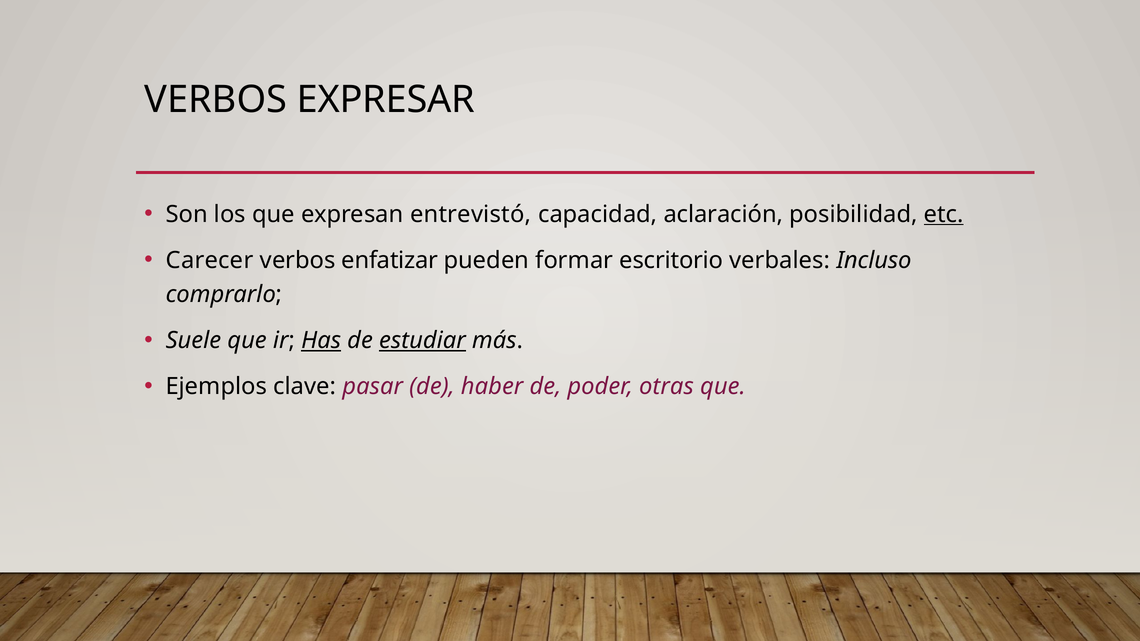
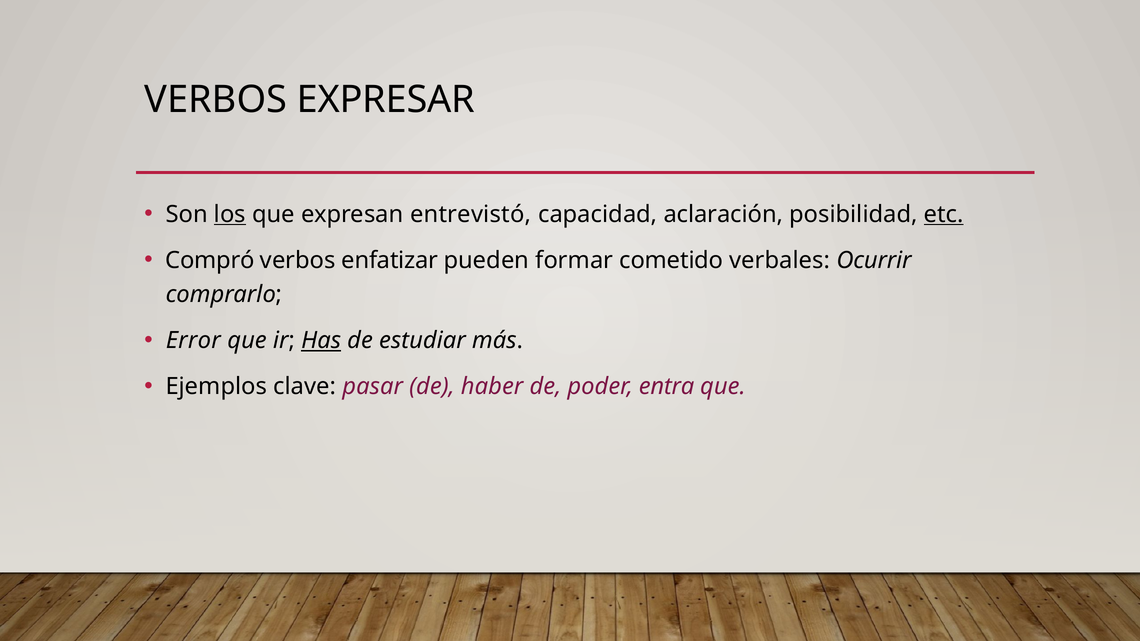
los underline: none -> present
Carecer: Carecer -> Compró
escritorio: escritorio -> cometido
Incluso: Incluso -> Ocurrir
Suele: Suele -> Error
estudiar underline: present -> none
otras: otras -> entra
